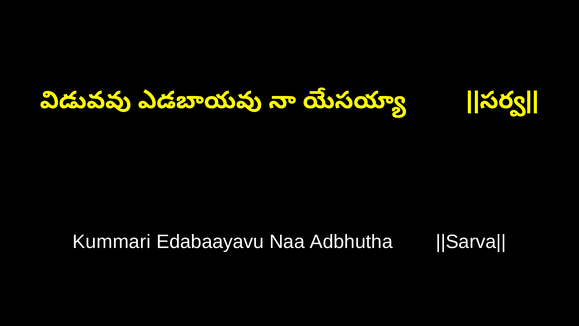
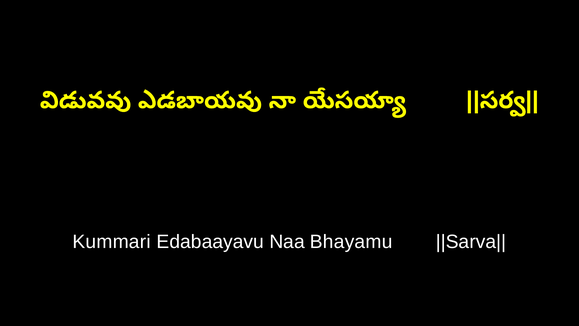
Adbhutha: Adbhutha -> Bhayamu
